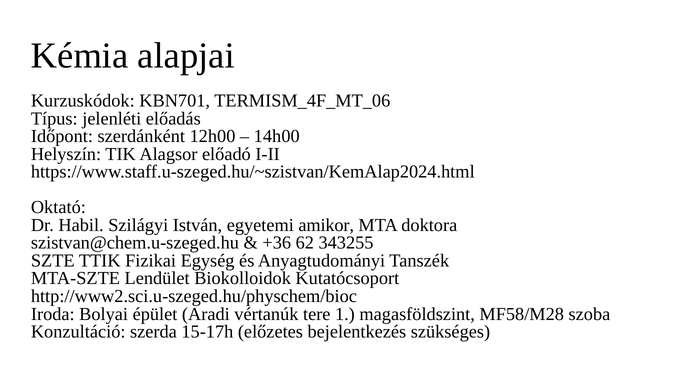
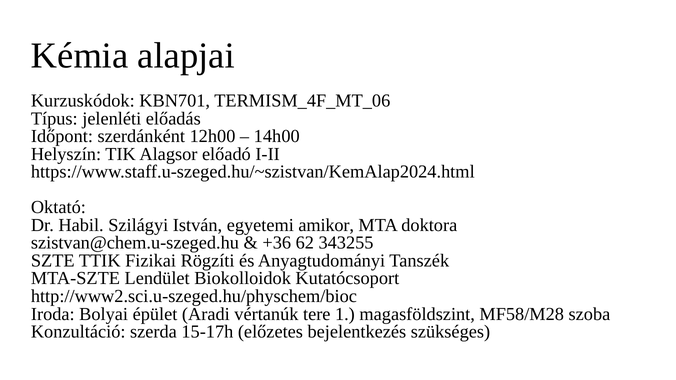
Egység: Egység -> Rögzíti
